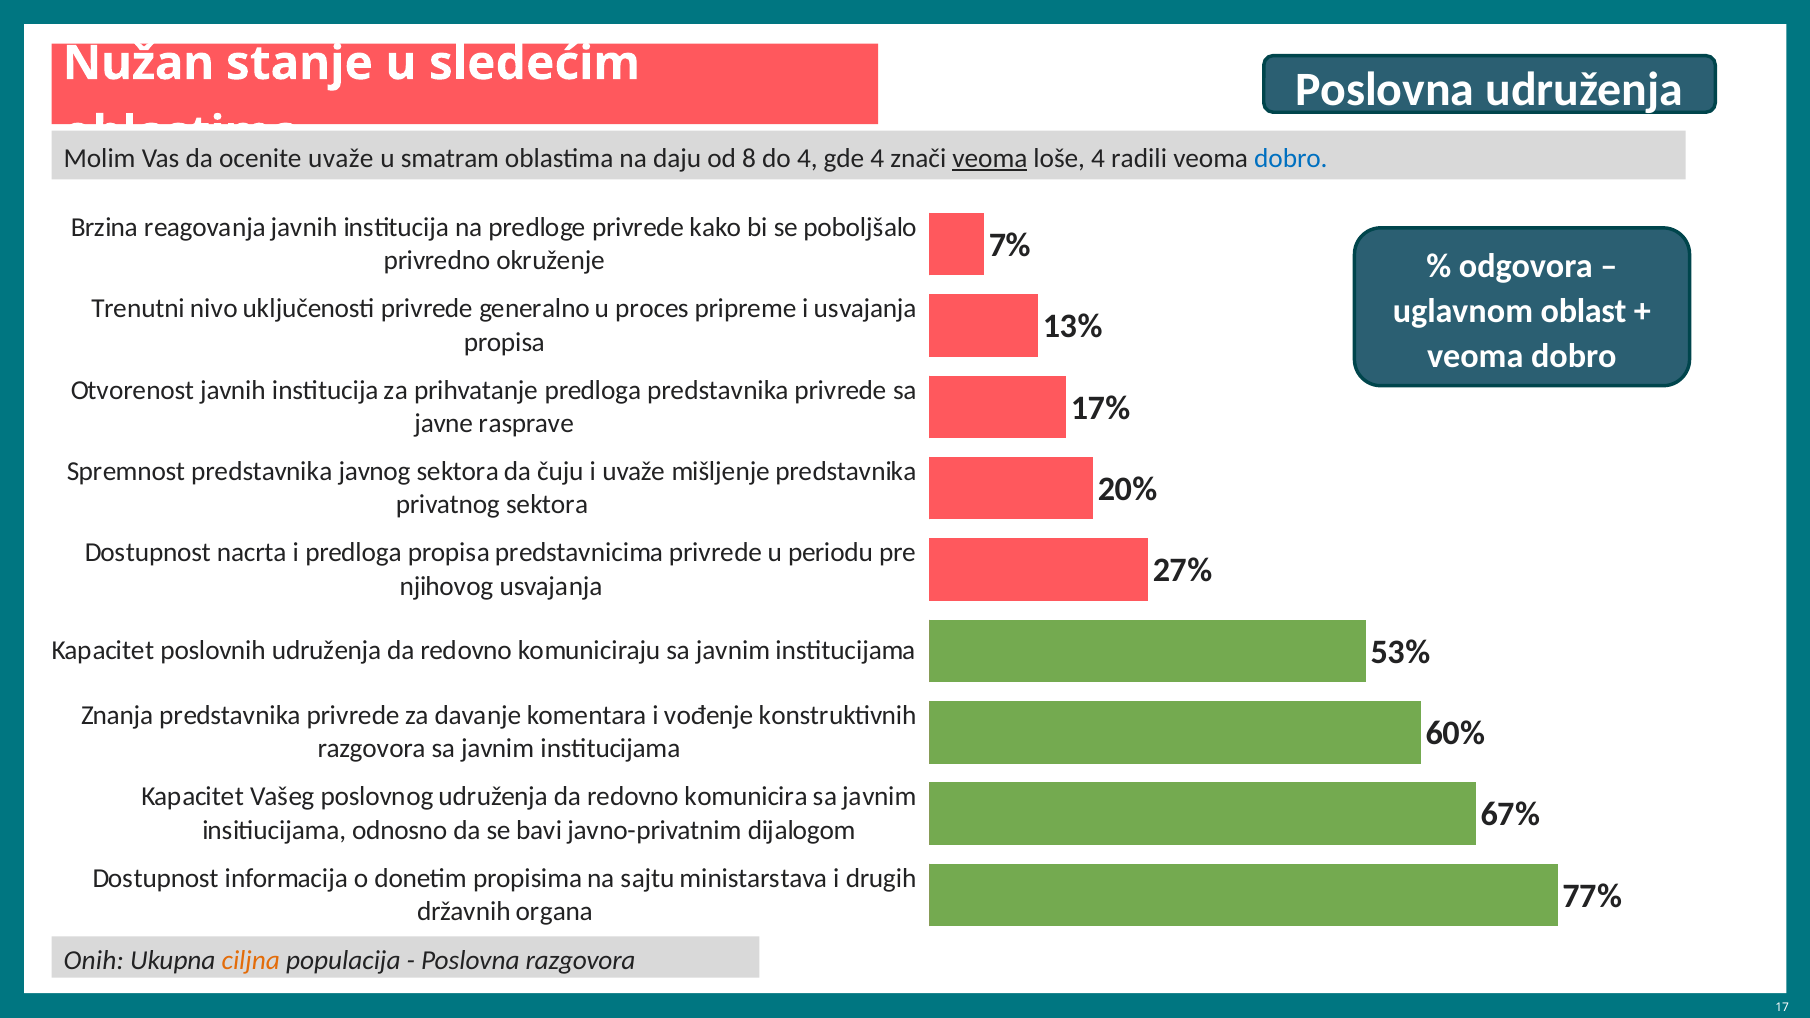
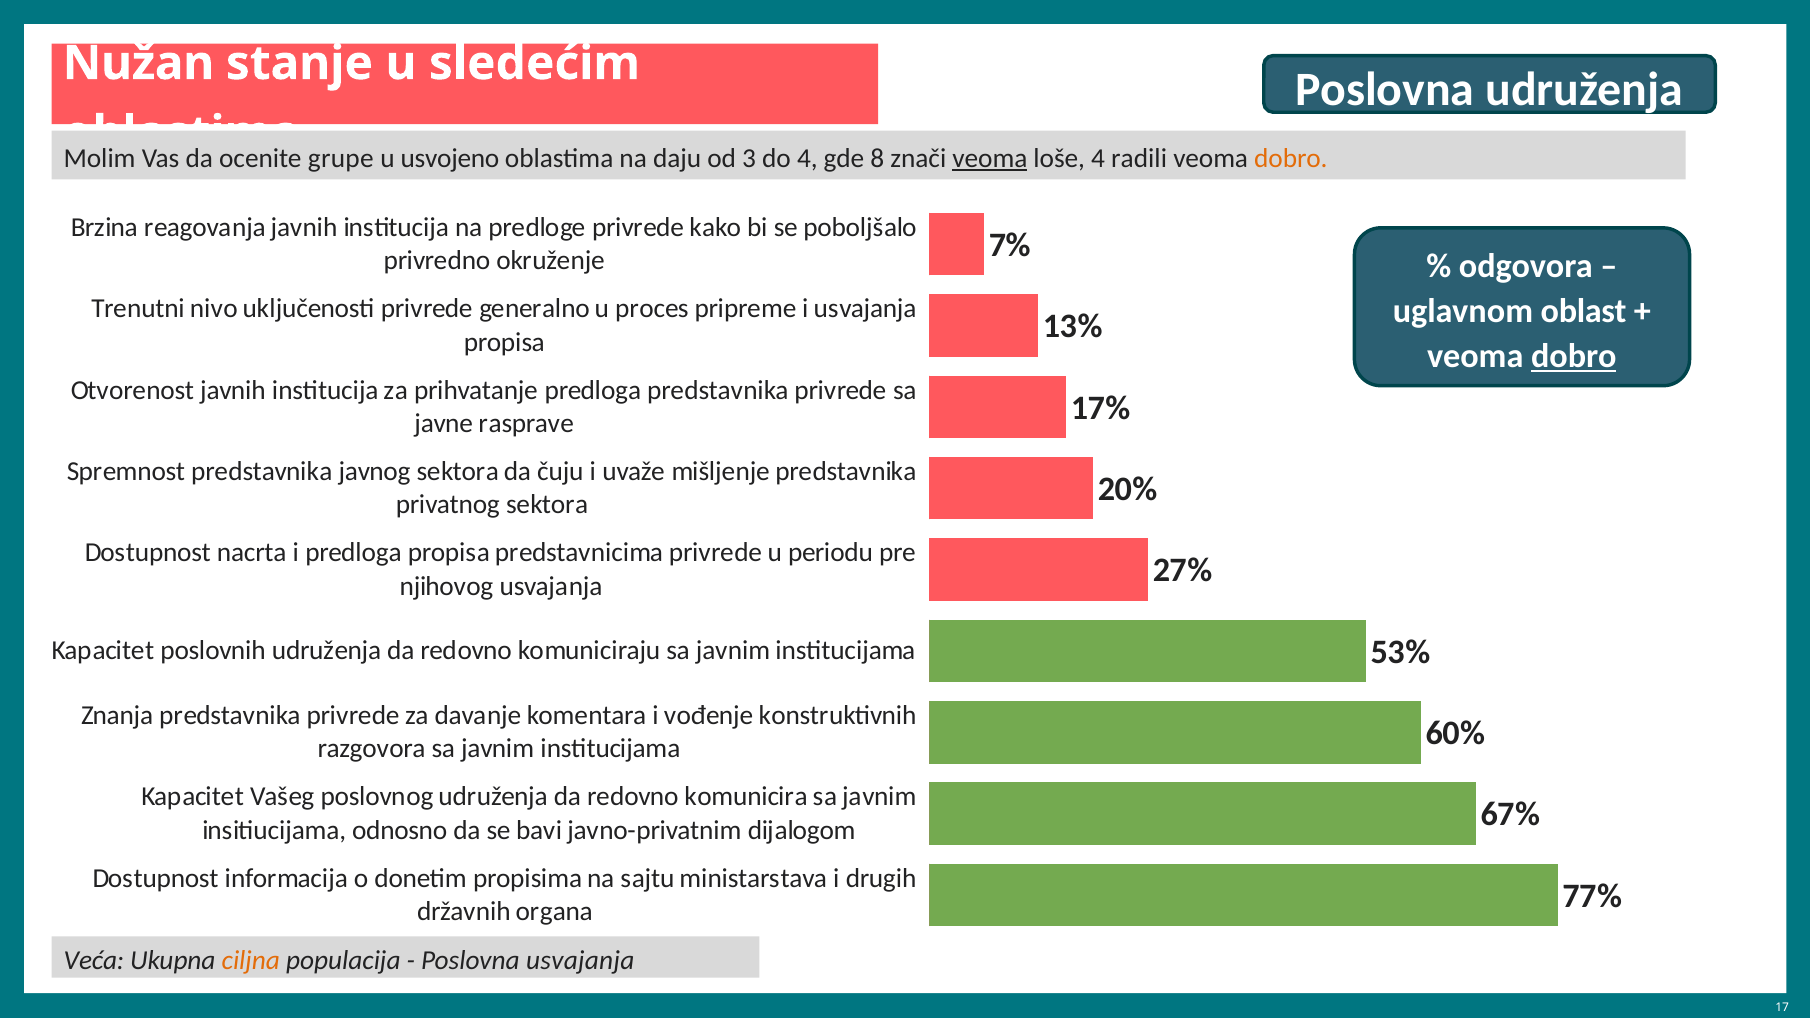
uvaže at (341, 159): uvaže -> grupe
smatram: smatram -> usvojeno
8: 8 -> 3
gde 4: 4 -> 8
dobro at (1291, 159) colour: blue -> orange
dobro at (1574, 356) underline: none -> present
Onih: Onih -> Veća
Poslovna razgovora: razgovora -> usvajanja
